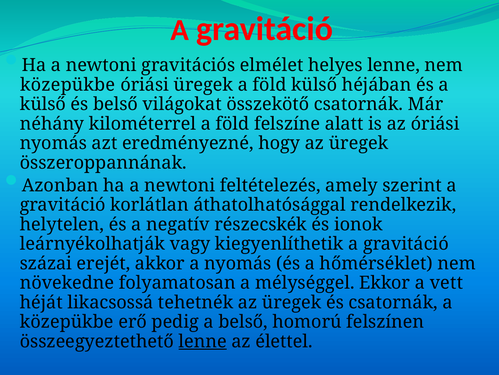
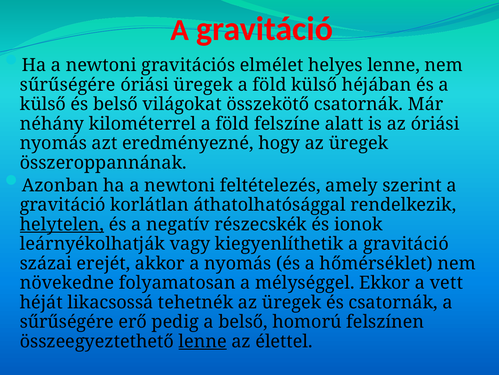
közepükbe at (68, 85): közepükbe -> sűrűségére
helytelen underline: none -> present
közepükbe at (67, 321): közepükbe -> sűrűségére
